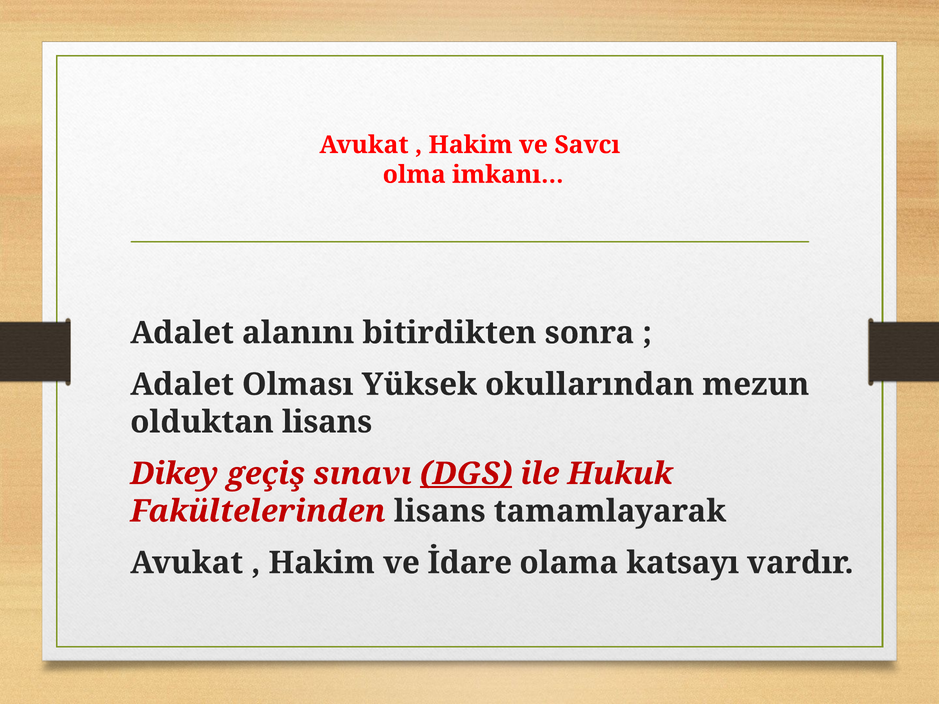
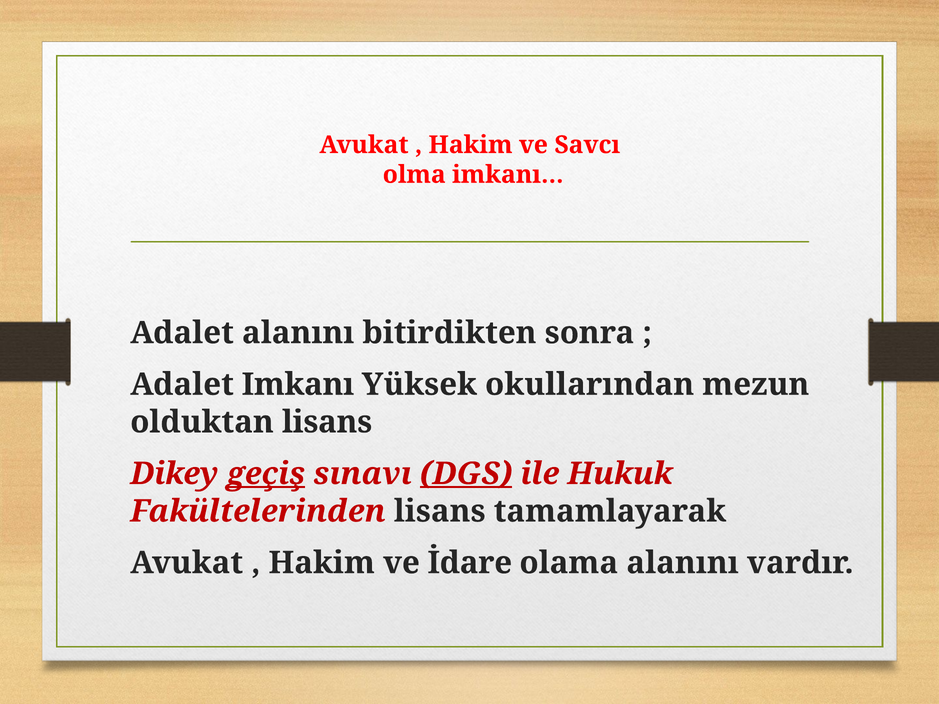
Olması: Olması -> Imkanı
geçiş underline: none -> present
olama katsayı: katsayı -> alanını
